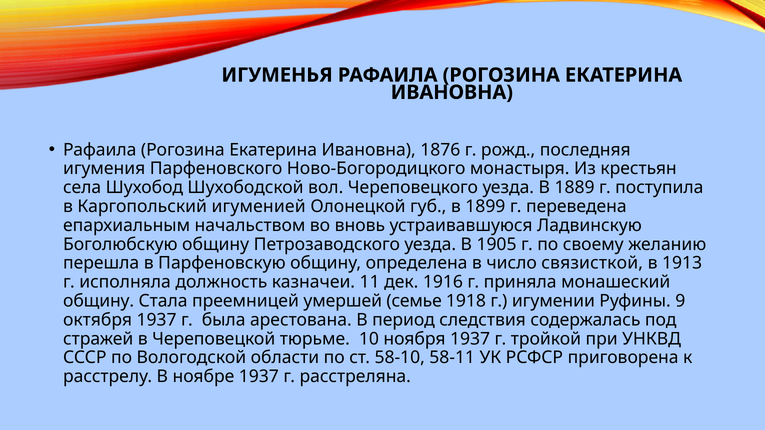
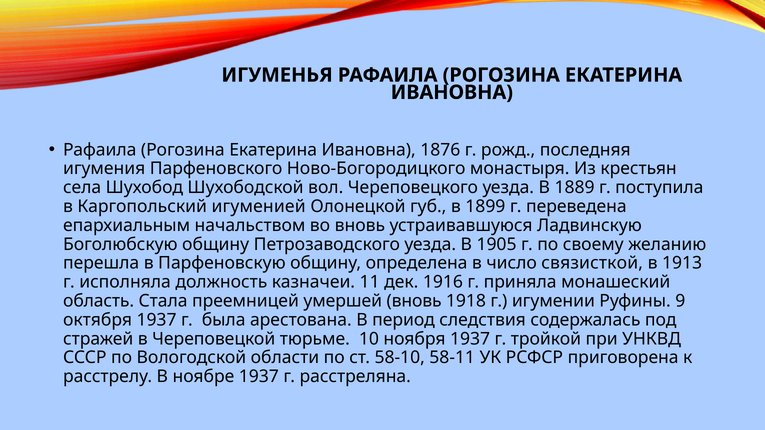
общину at (99, 301): общину -> область
умершей семье: семье -> вновь
